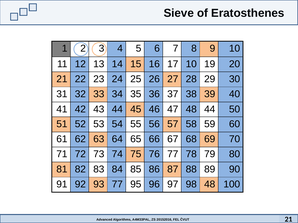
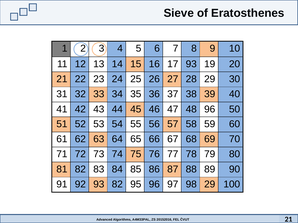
17 10: 10 -> 93
48 44: 44 -> 96
93 77: 77 -> 82
98 48: 48 -> 29
